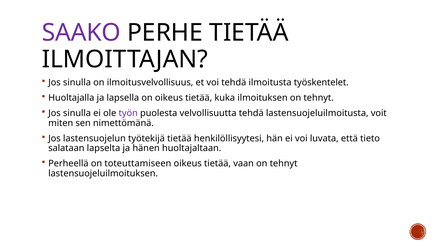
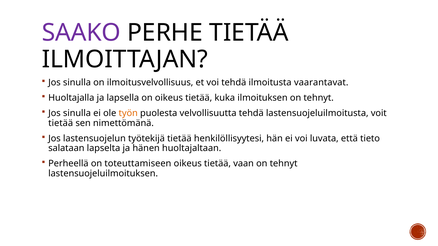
työskentelet: työskentelet -> vaarantavat
työn colour: purple -> orange
miten at (61, 123): miten -> tietää
